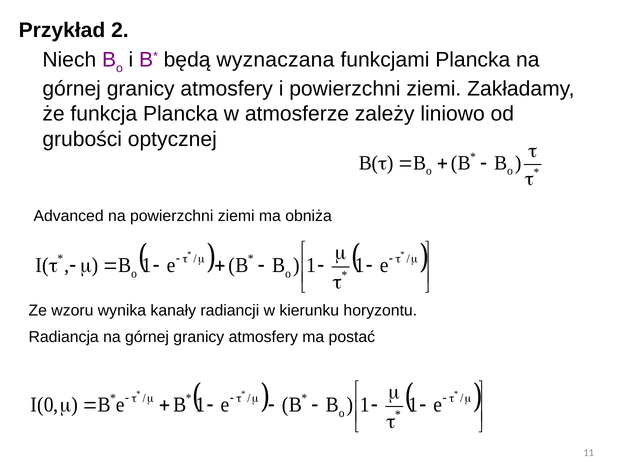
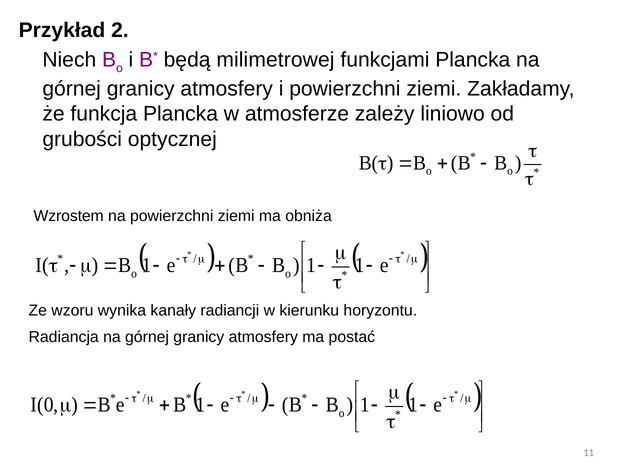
wyznaczana: wyznaczana -> milimetrowej
Advanced: Advanced -> Wzrostem
